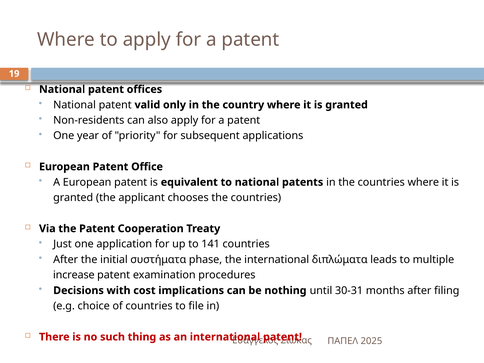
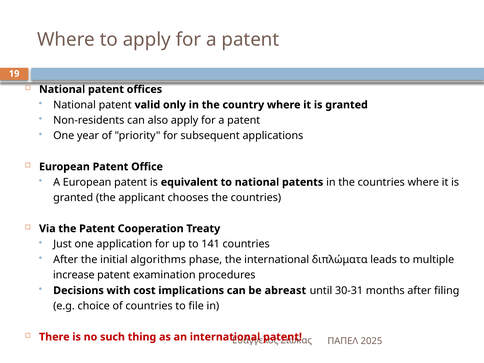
συστήματα: συστήματα -> algorithms
nothing: nothing -> abreast
